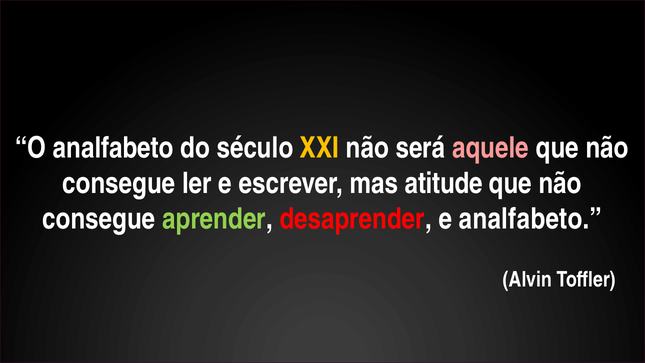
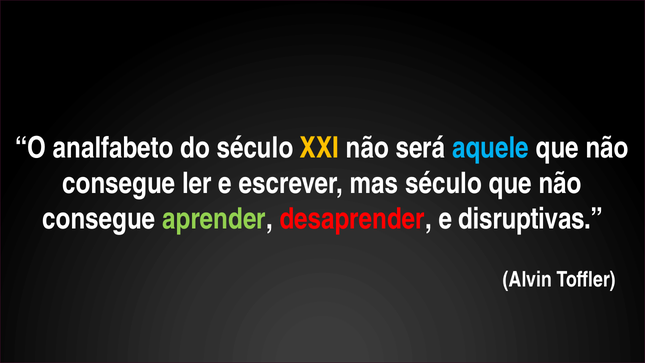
aquele colour: pink -> light blue
mas atitude: atitude -> século
e analfabeto: analfabeto -> disruptivas
